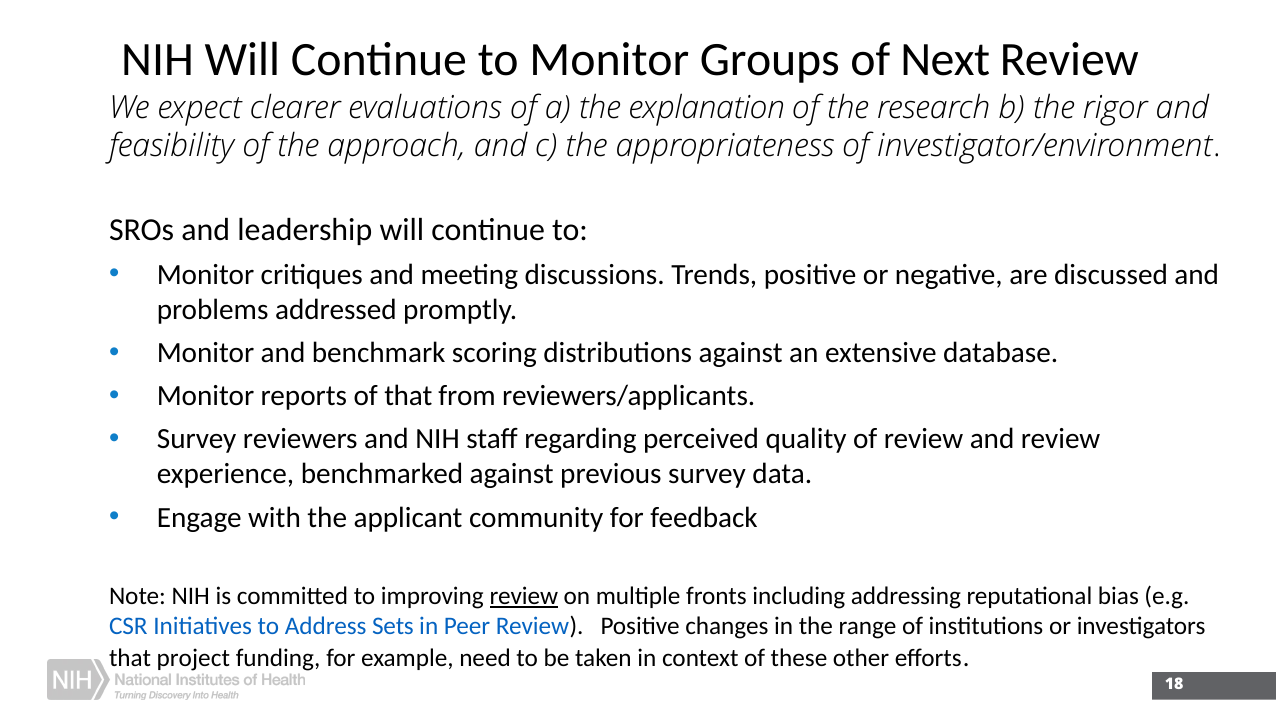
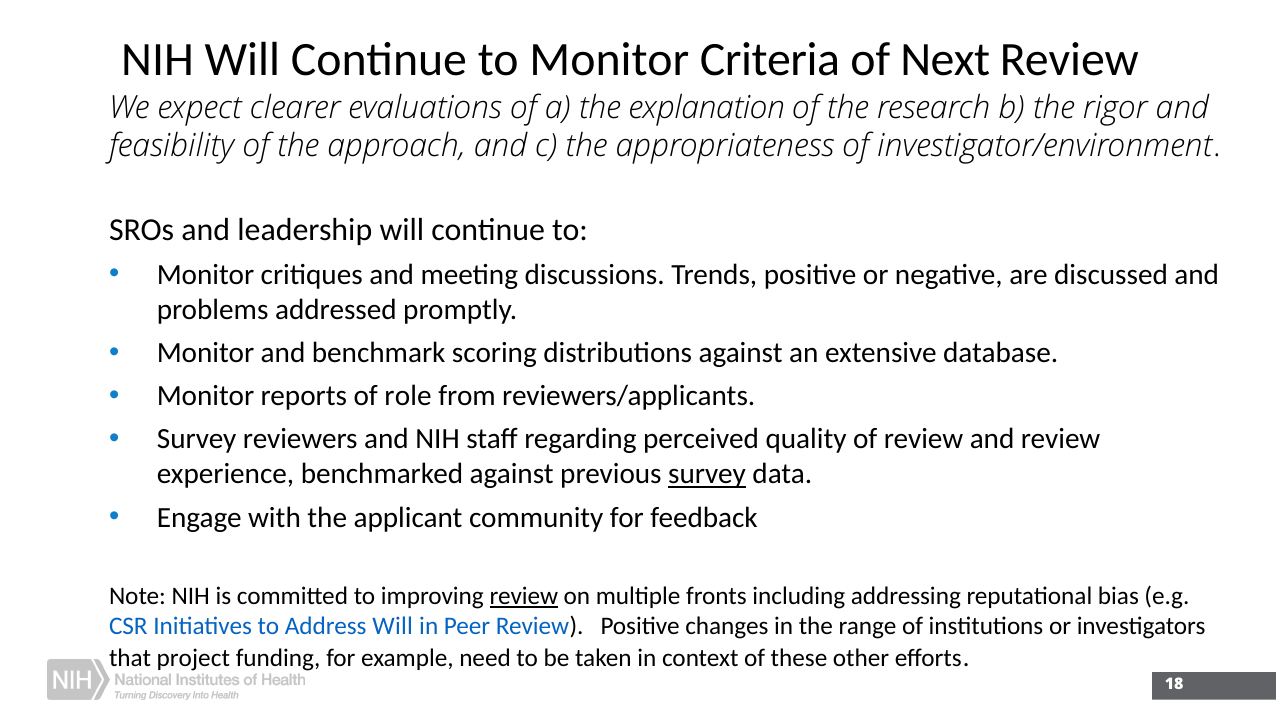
Groups: Groups -> Criteria
of that: that -> role
survey at (707, 474) underline: none -> present
Address Sets: Sets -> Will
